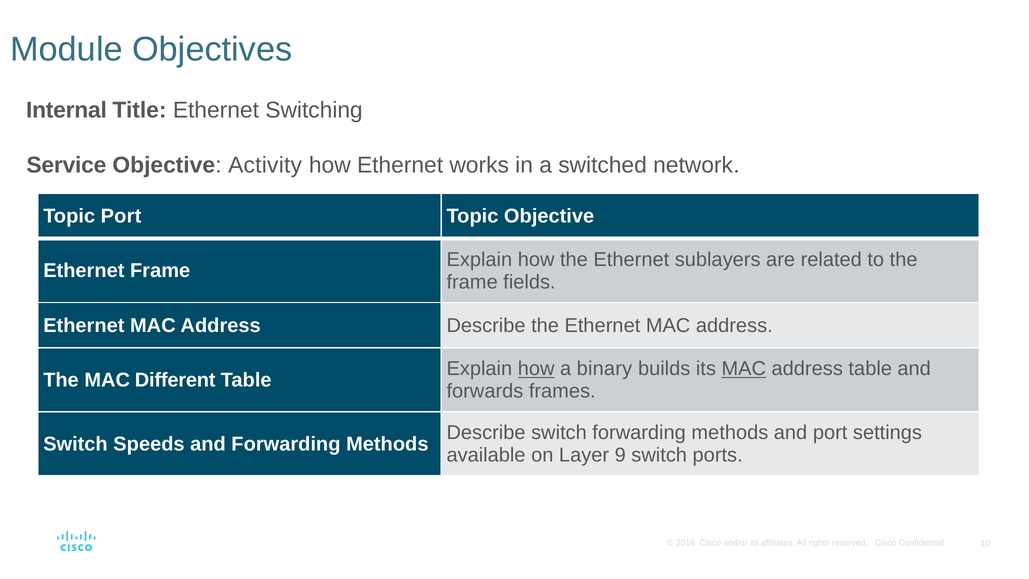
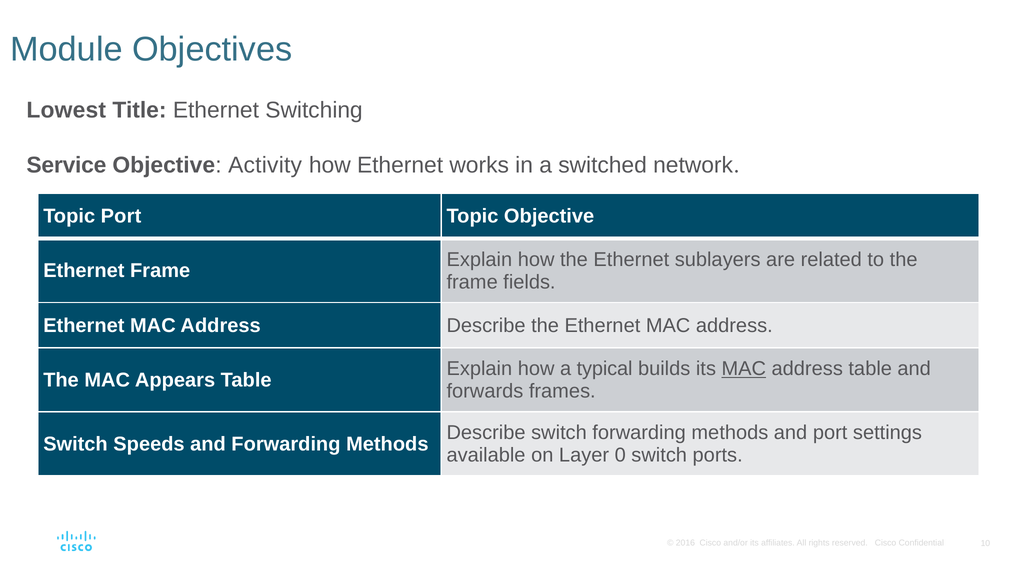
Internal: Internal -> Lowest
how at (536, 369) underline: present -> none
binary: binary -> typical
Different: Different -> Appears
9: 9 -> 0
